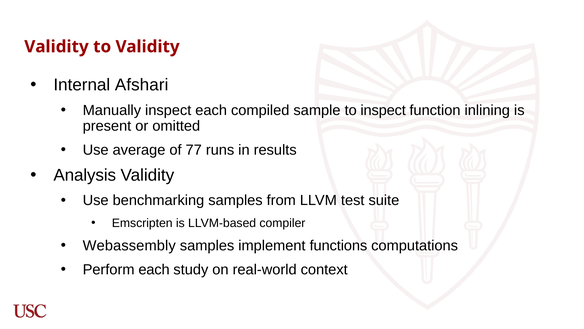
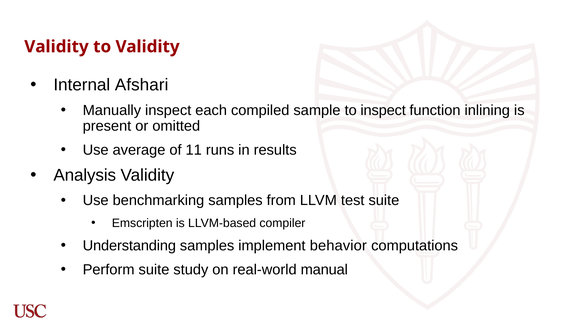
77: 77 -> 11
Webassembly: Webassembly -> Understanding
functions: functions -> behavior
Perform each: each -> suite
context: context -> manual
